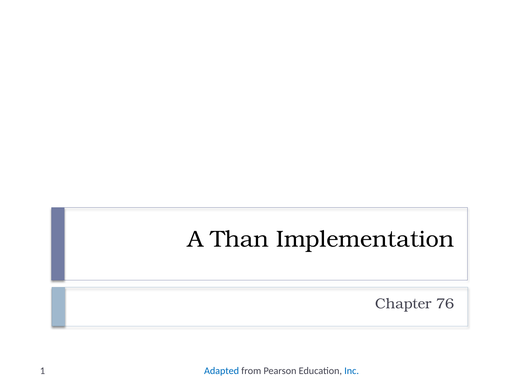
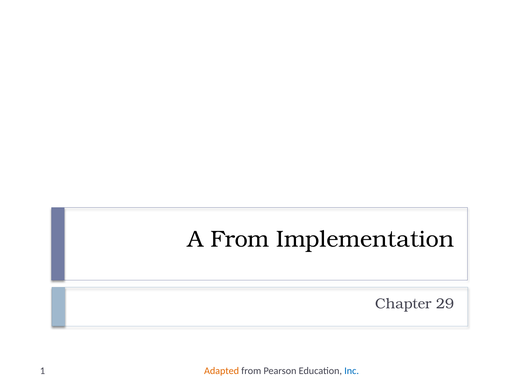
A Than: Than -> From
76: 76 -> 29
Adapted colour: blue -> orange
